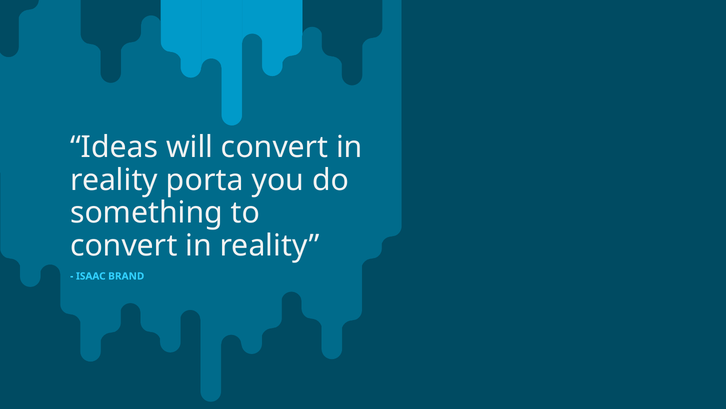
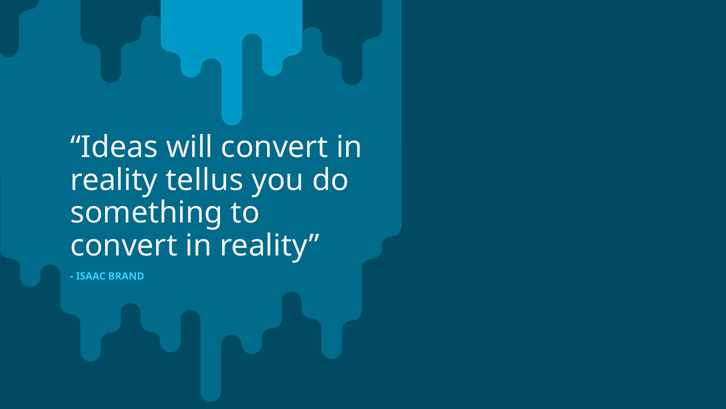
porta: porta -> tellus
